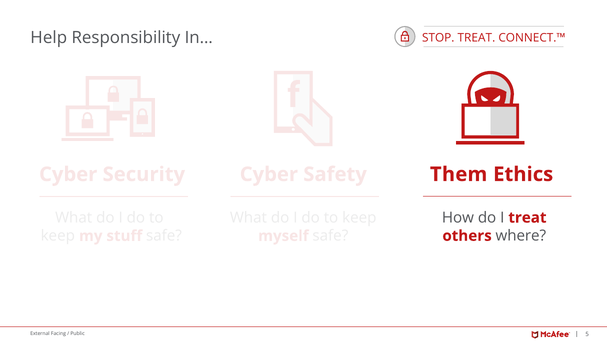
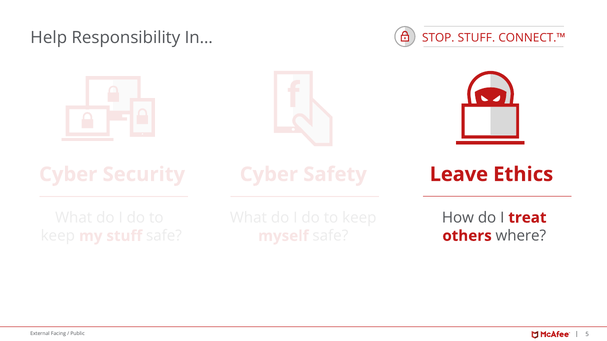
STOP TREAT: TREAT -> STUFF
Them: Them -> Leave
